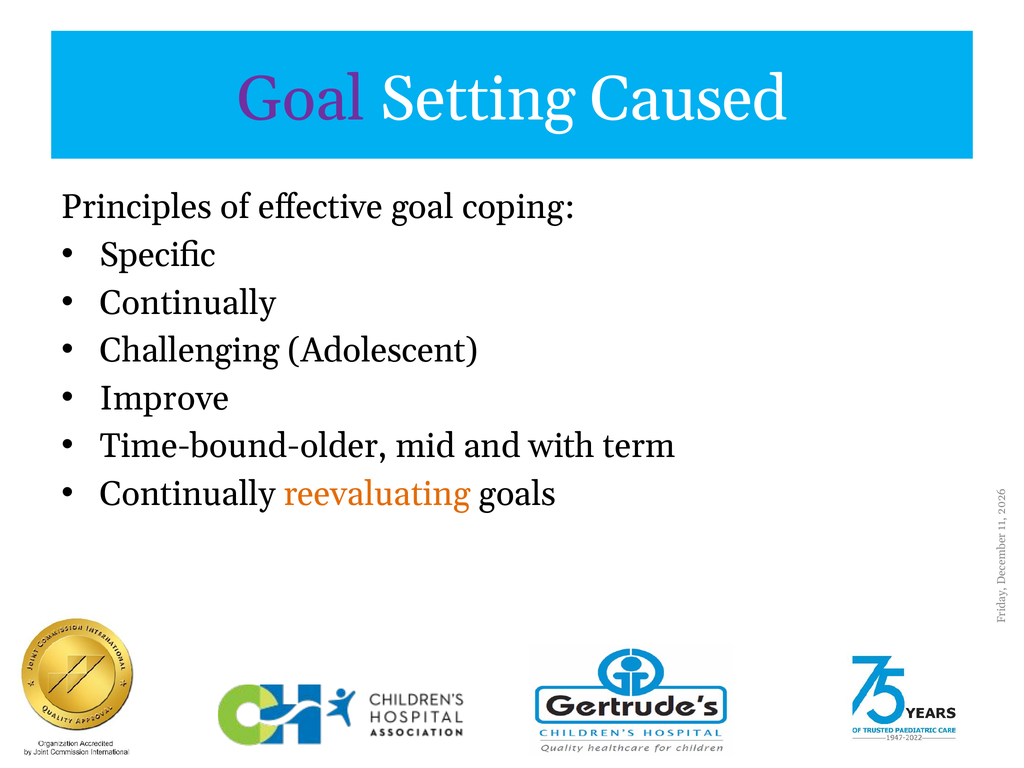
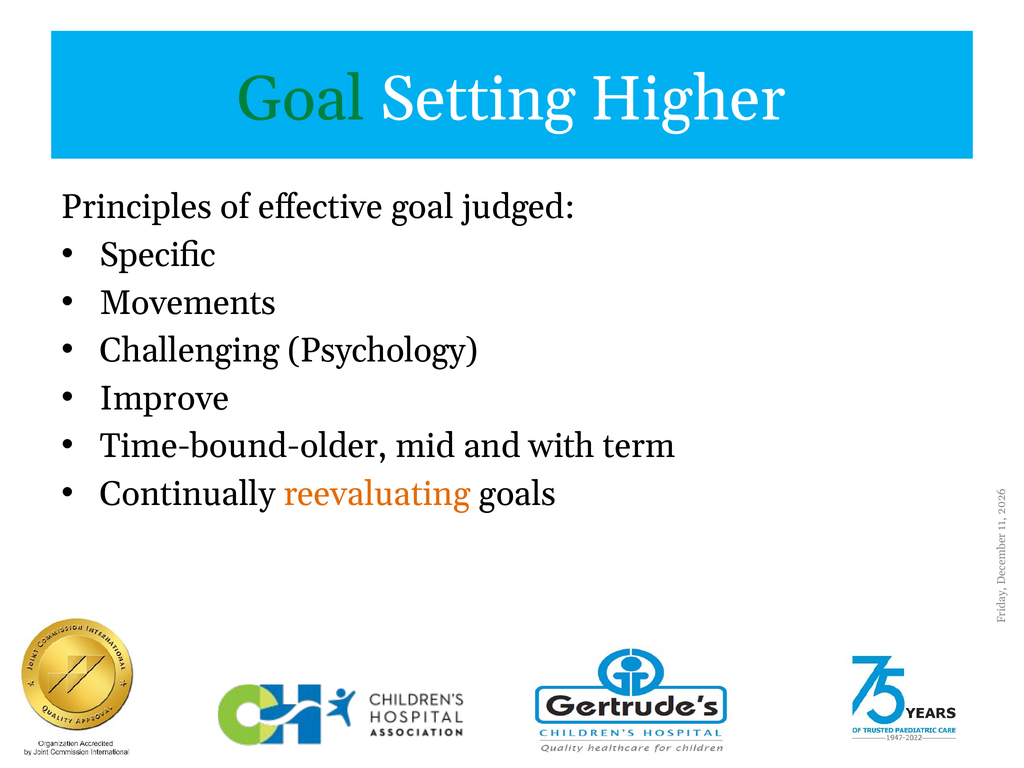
Goal at (301, 99) colour: purple -> green
Caused: Caused -> Higher
coping: coping -> judged
Continually at (188, 303): Continually -> Movements
Adolescent: Adolescent -> Psychology
